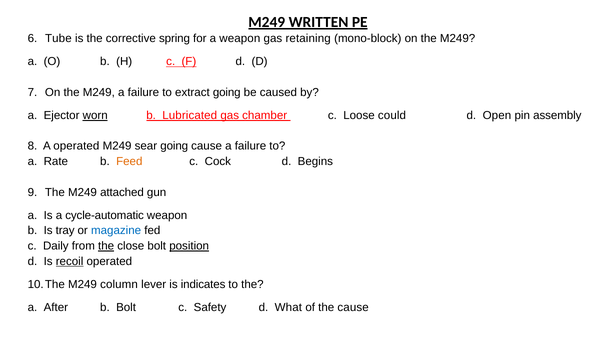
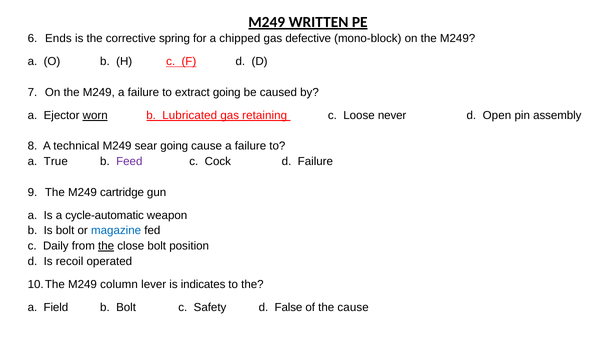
Tube: Tube -> Ends
a weapon: weapon -> chipped
retaining: retaining -> defective
chamber: chamber -> retaining
could: could -> never
A operated: operated -> technical
Rate: Rate -> True
Feed colour: orange -> purple
d Begins: Begins -> Failure
attached: attached -> cartridge
Is tray: tray -> bolt
position underline: present -> none
recoil underline: present -> none
After: After -> Field
What: What -> False
